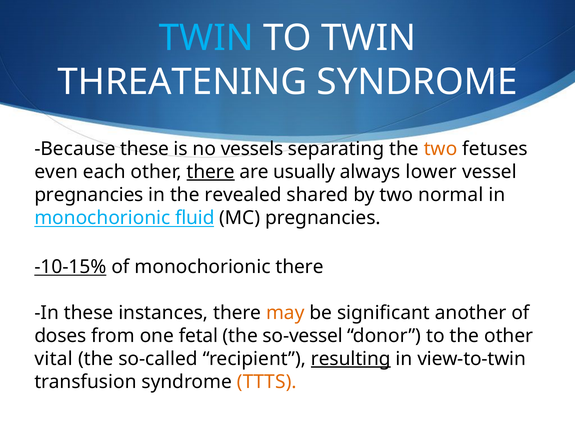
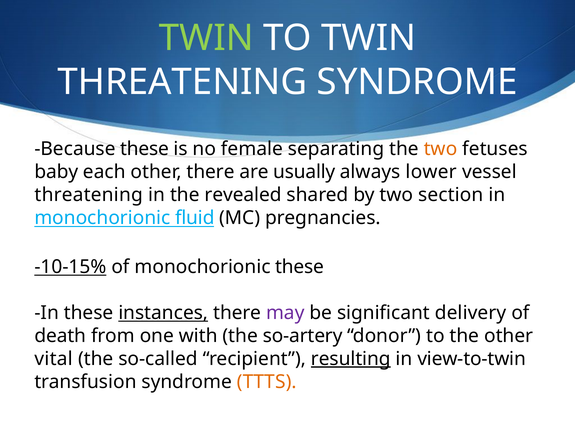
TWIN at (206, 38) colour: light blue -> light green
vessels: vessels -> female
even: even -> baby
there at (211, 172) underline: present -> none
pregnancies at (89, 195): pregnancies -> threatening
normal: normal -> section
monochorionic there: there -> these
instances underline: none -> present
may colour: orange -> purple
another: another -> delivery
doses: doses -> death
fetal: fetal -> with
so-vessel: so-vessel -> so-artery
